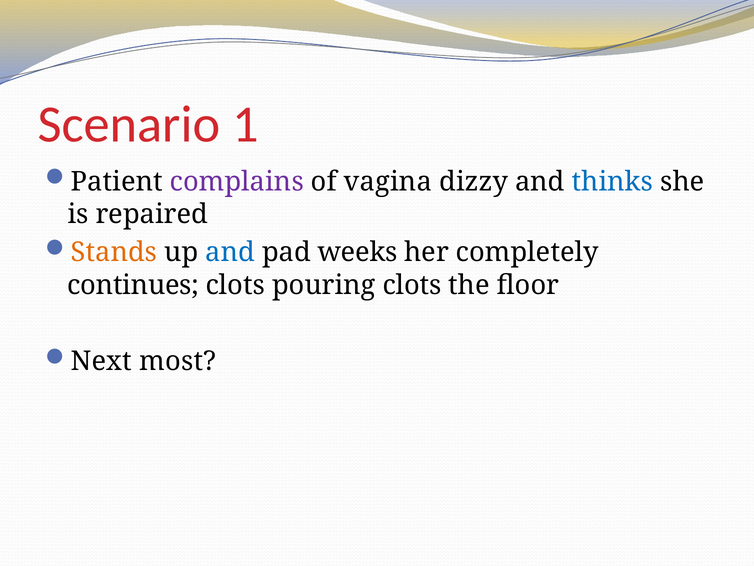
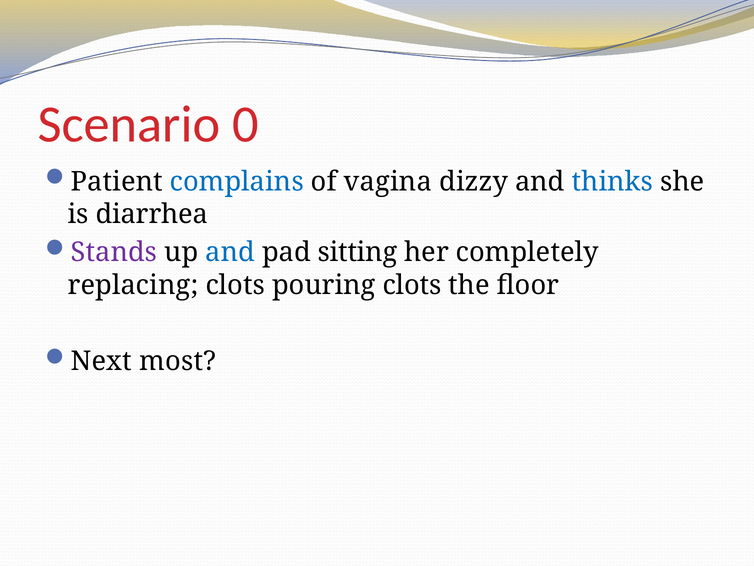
1: 1 -> 0
complains colour: purple -> blue
repaired: repaired -> diarrhea
Stands colour: orange -> purple
weeks: weeks -> sitting
continues: continues -> replacing
